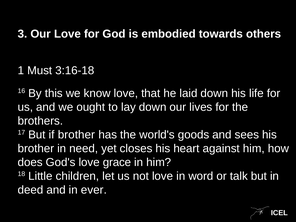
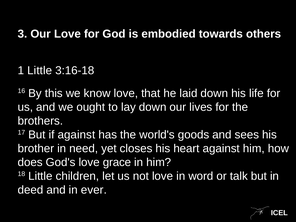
1 Must: Must -> Little
if brother: brother -> against
